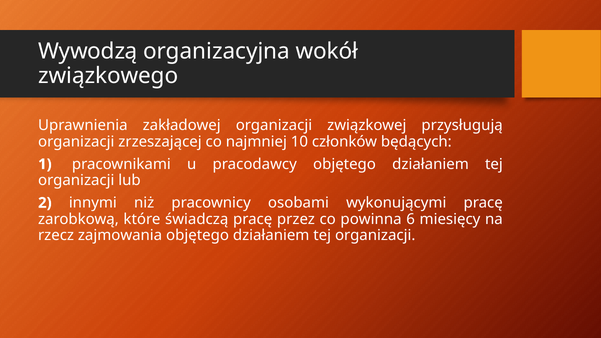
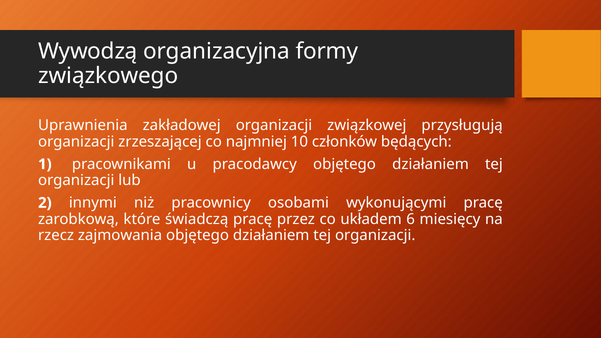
wokół: wokół -> formy
powinna: powinna -> układem
